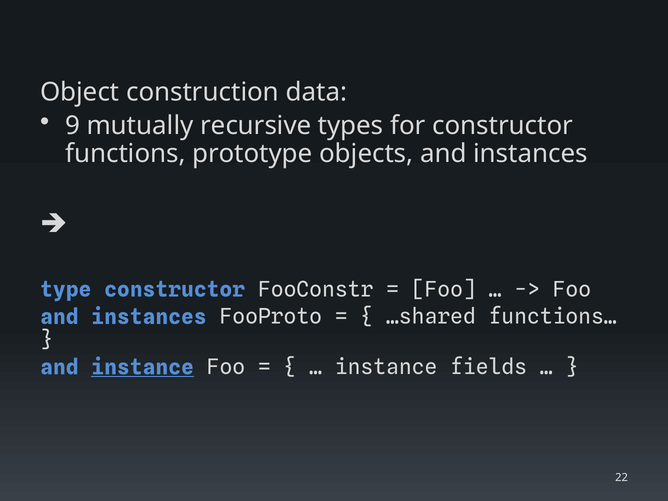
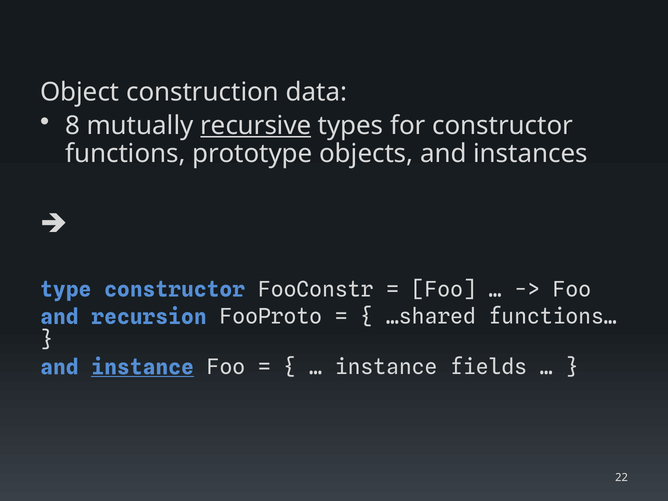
9: 9 -> 8
recursive underline: none -> present
instances at (149, 317): instances -> recursion
